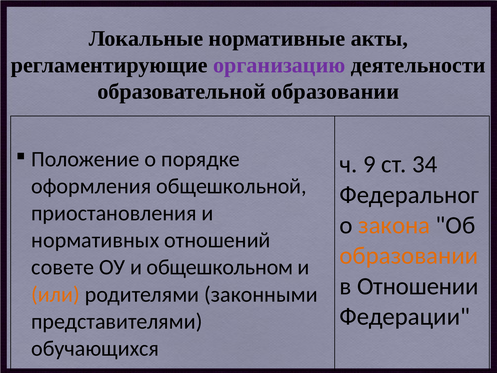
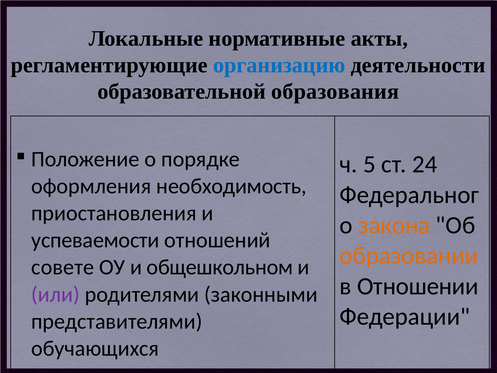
организацию colour: purple -> blue
образовательной образовании: образовании -> образования
9: 9 -> 5
34: 34 -> 24
общешкольной: общешкольной -> необходимость
нормативных: нормативных -> успеваемости
или colour: orange -> purple
